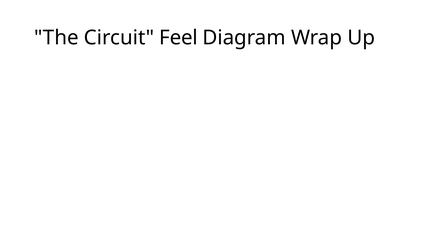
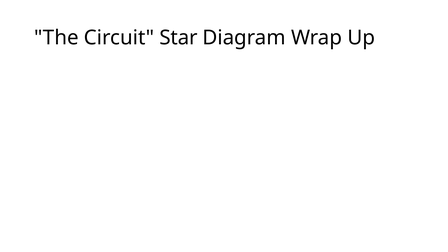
Feel: Feel -> Star
